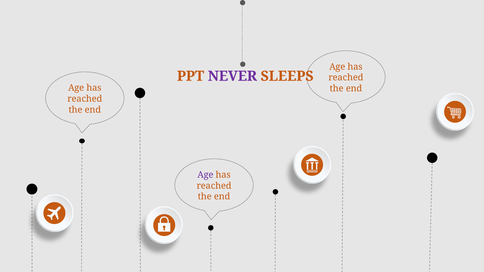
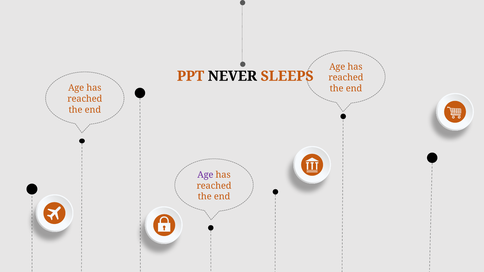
NEVER colour: purple -> black
